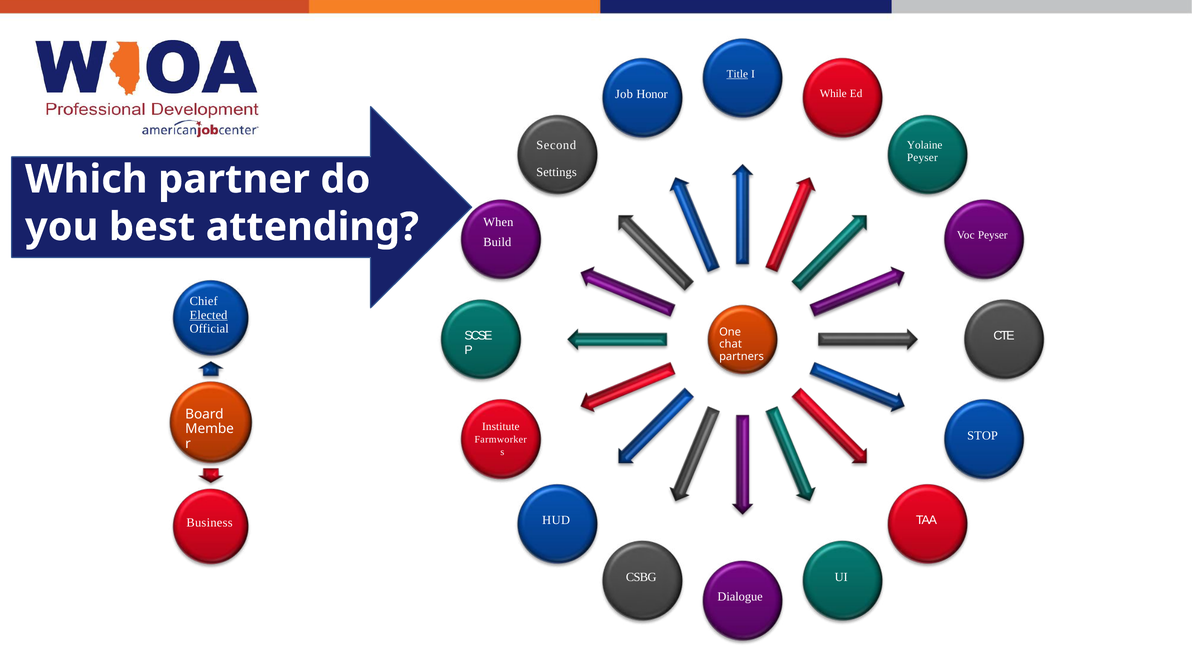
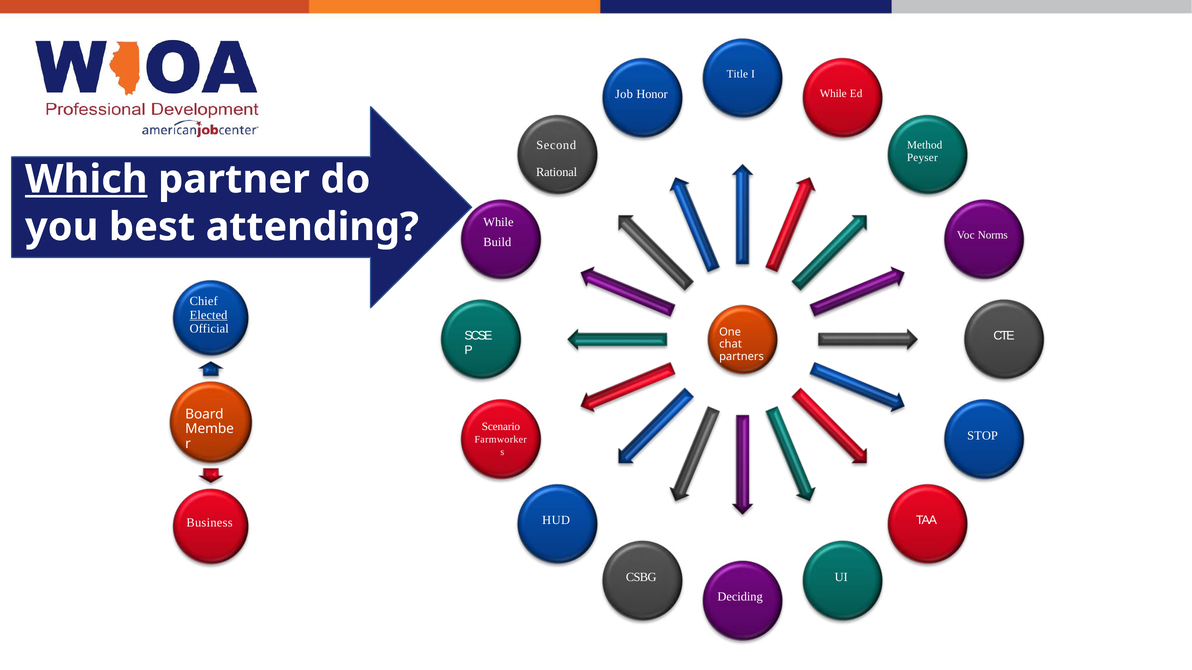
Title underline: present -> none
Yolaine: Yolaine -> Method
Settings: Settings -> Rational
Which underline: none -> present
When at (498, 222): When -> While
Voc Peyser: Peyser -> Norms
Institute: Institute -> Scenario
Dialogue: Dialogue -> Deciding
